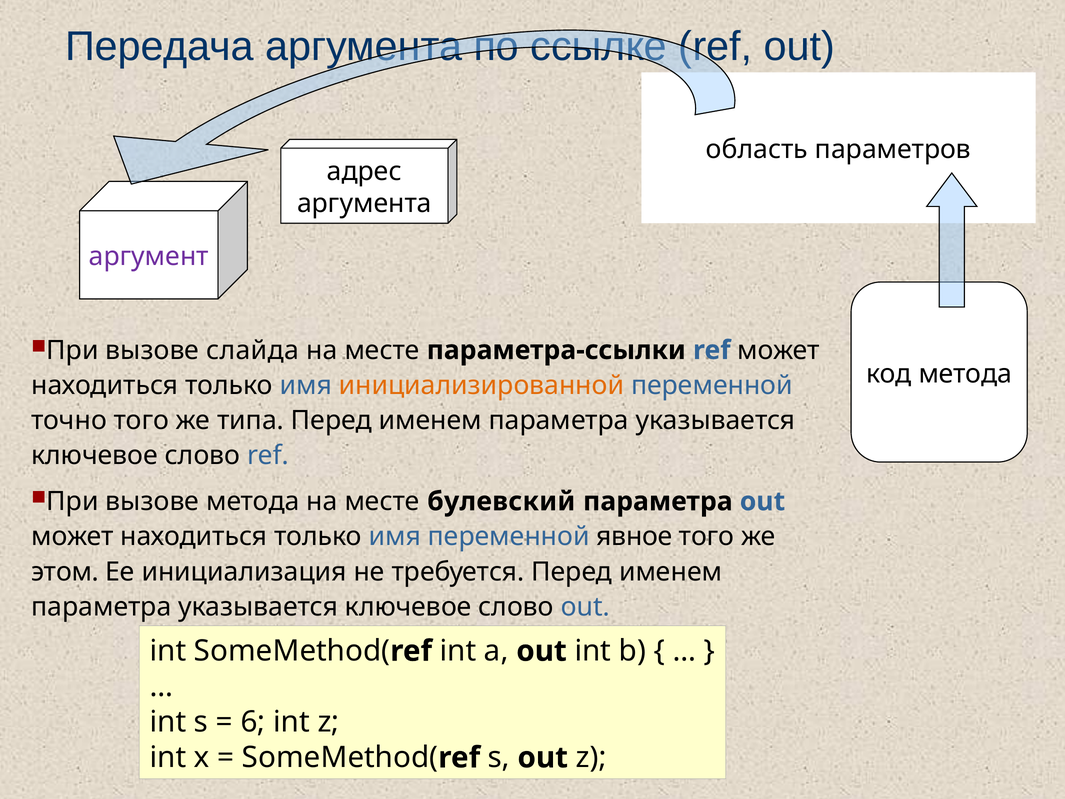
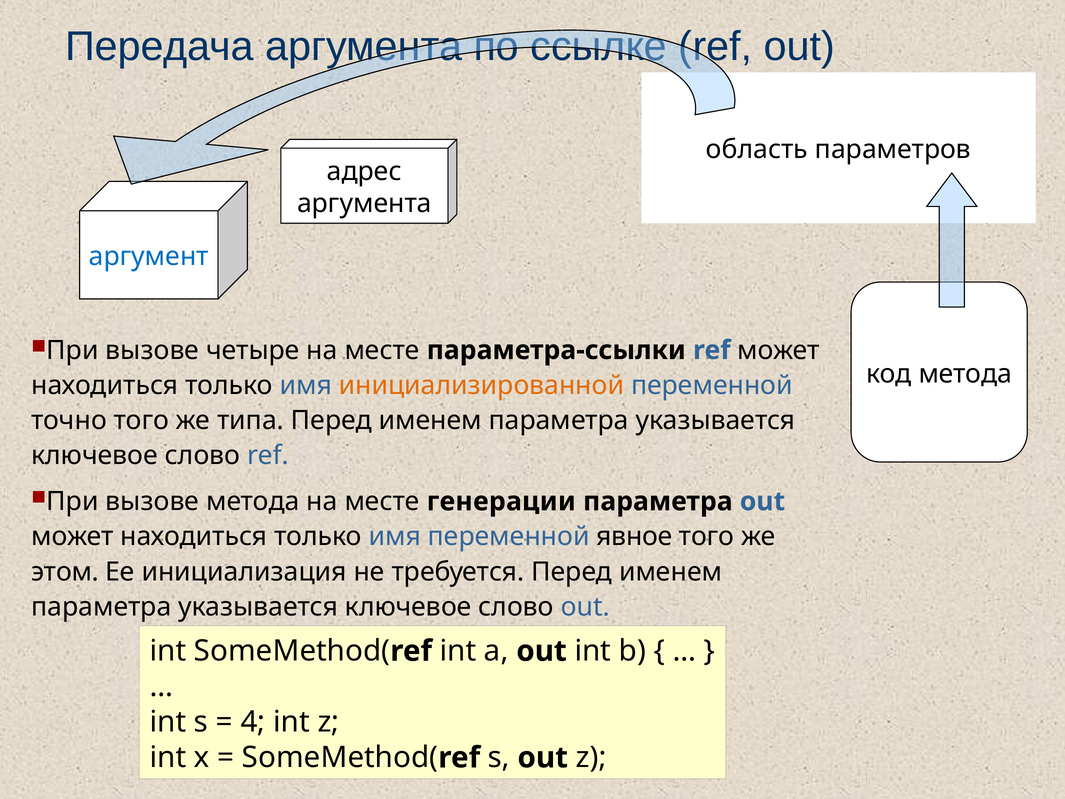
аргумент colour: purple -> blue
слайда: слайда -> четыре
булевский: булевский -> генерации
6: 6 -> 4
